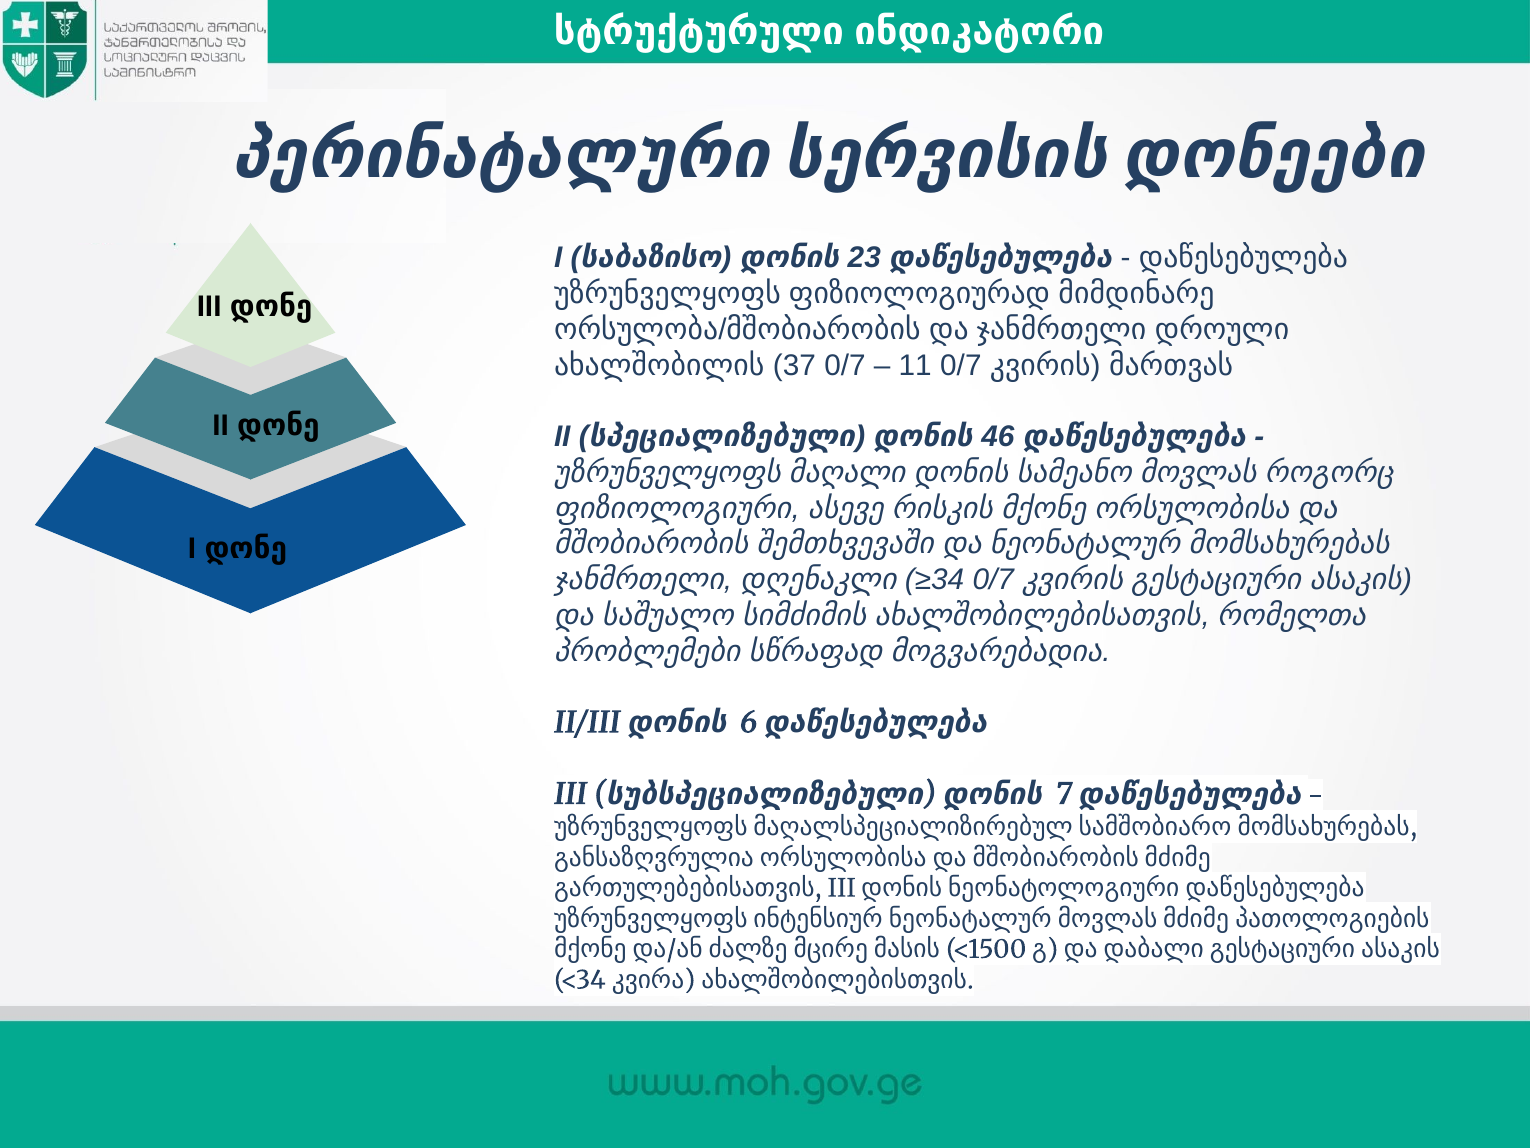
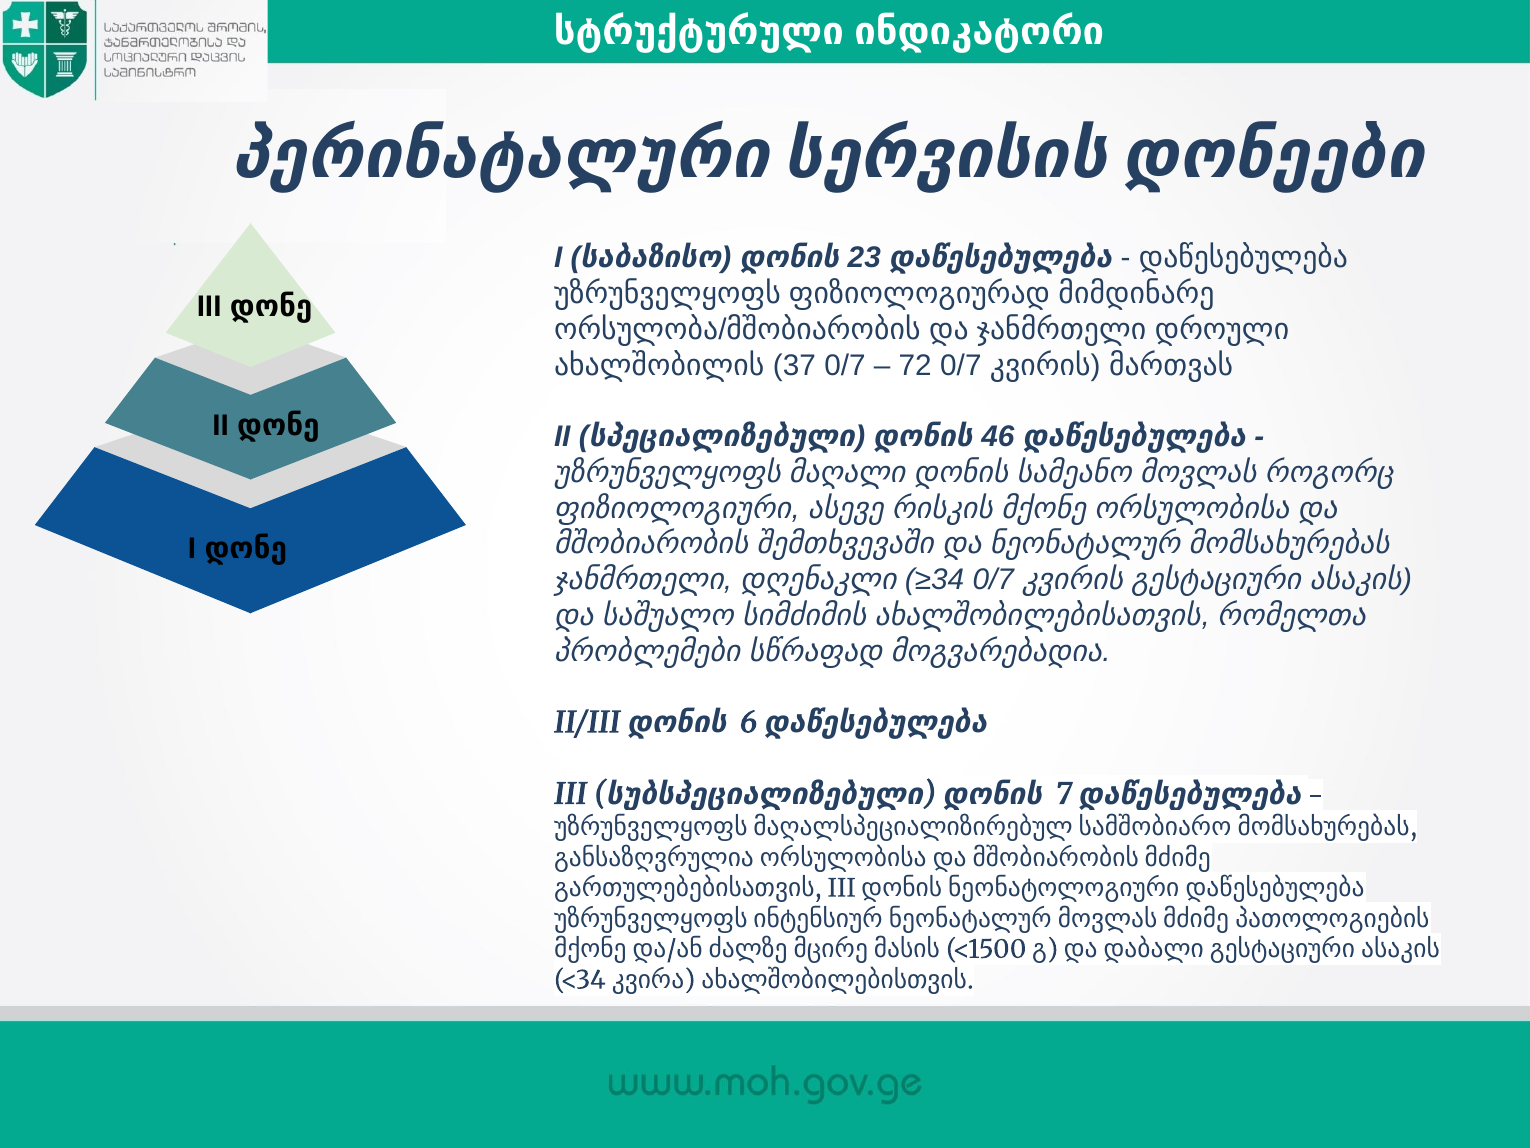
11: 11 -> 72
